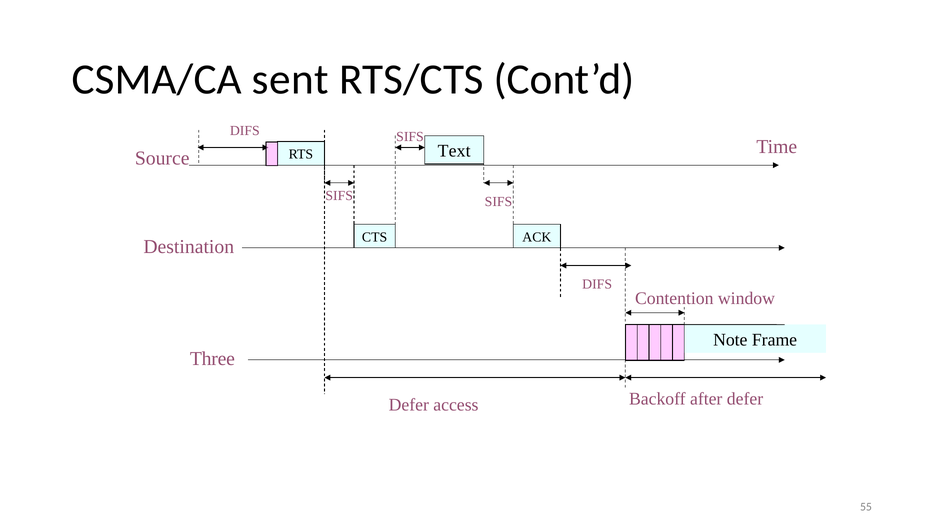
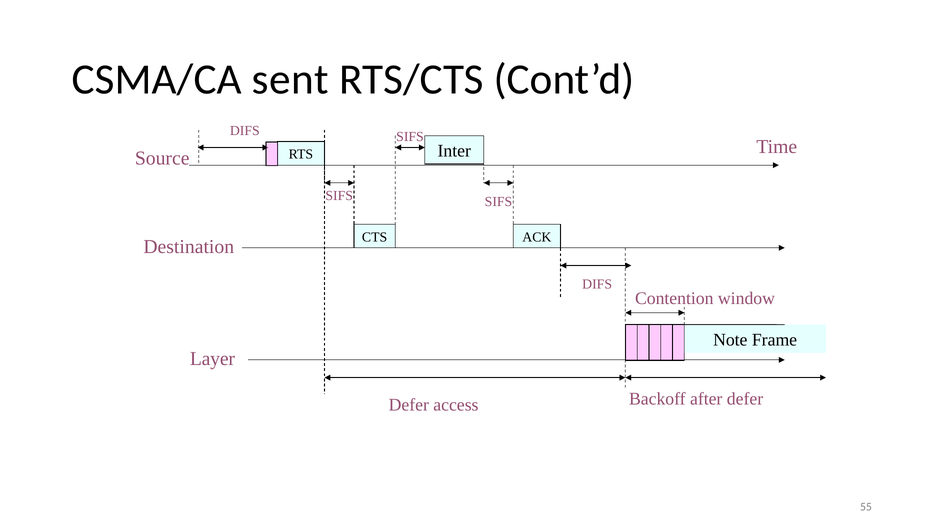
Text: Text -> Inter
Three: Three -> Layer
